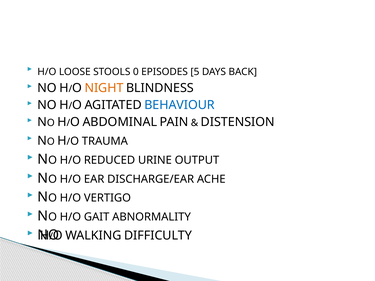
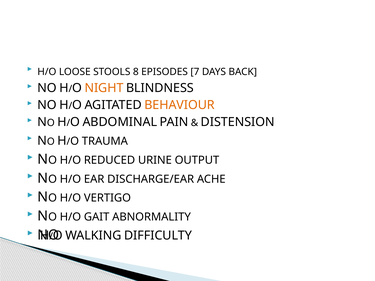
0: 0 -> 8
5: 5 -> 7
BEHAVIOUR colour: blue -> orange
